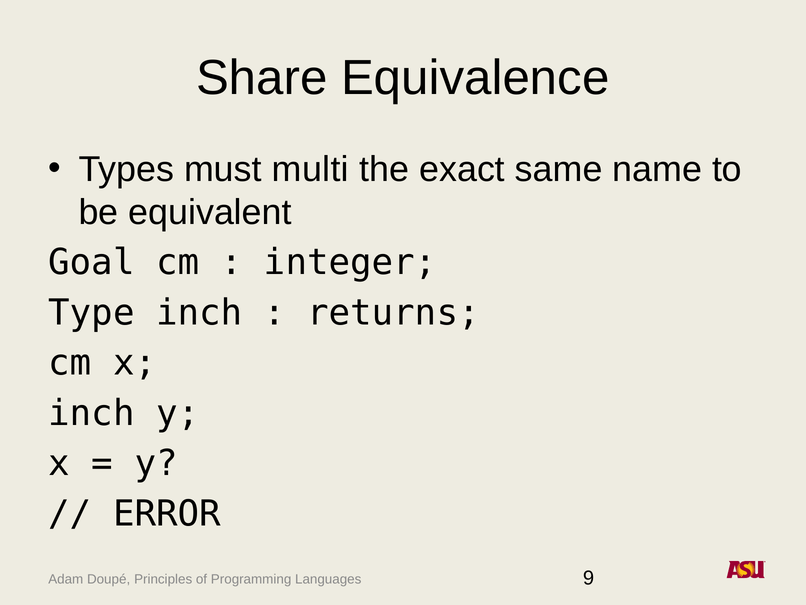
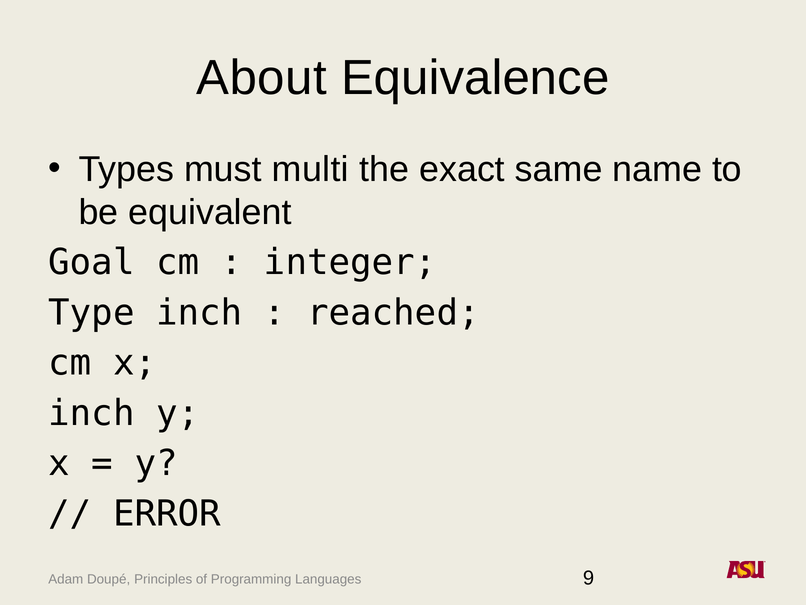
Share: Share -> About
returns: returns -> reached
